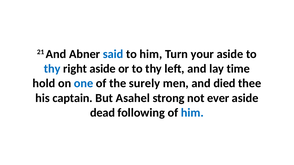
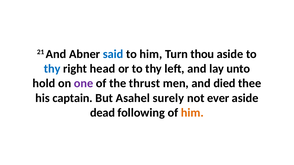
your: your -> thou
right aside: aside -> head
time: time -> unto
one colour: blue -> purple
surely: surely -> thrust
strong: strong -> surely
him at (192, 113) colour: blue -> orange
